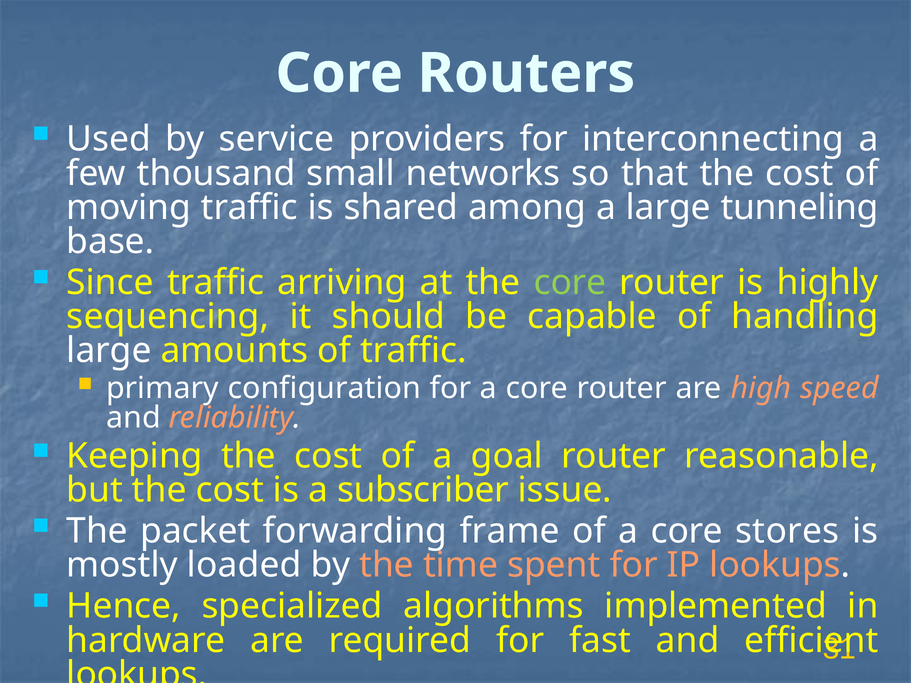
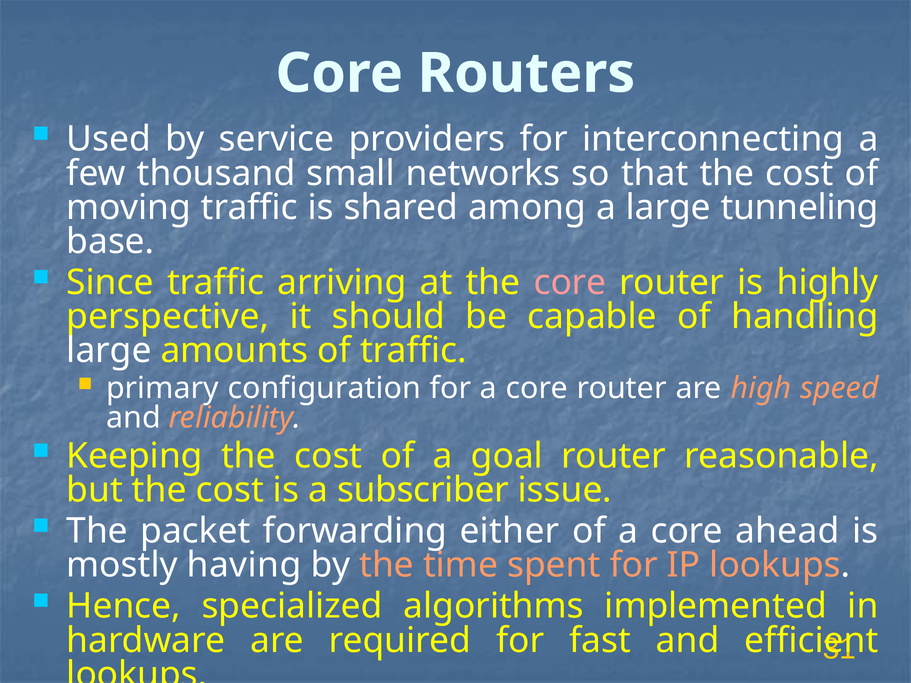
core at (570, 283) colour: light green -> pink
sequencing: sequencing -> perspective
frame: frame -> either
stores: stores -> ahead
loaded: loaded -> having
